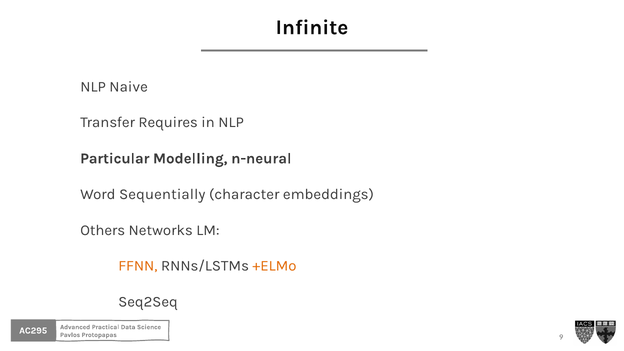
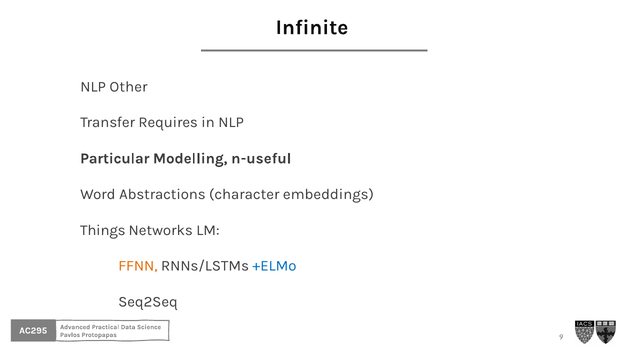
Naive: Naive -> Other
n-neural: n-neural -> n-useful
Sequentially: Sequentially -> Abstractions
Others: Others -> Things
+ELMo colour: orange -> blue
